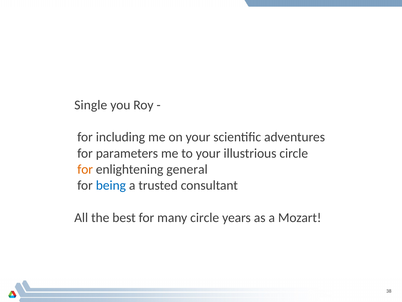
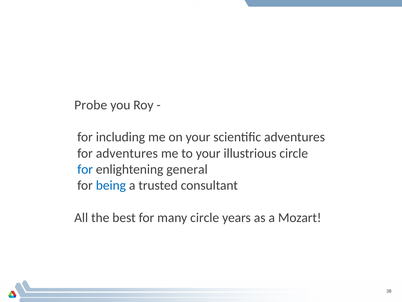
Single: Single -> Probe
for parameters: parameters -> adventures
for at (85, 169) colour: orange -> blue
